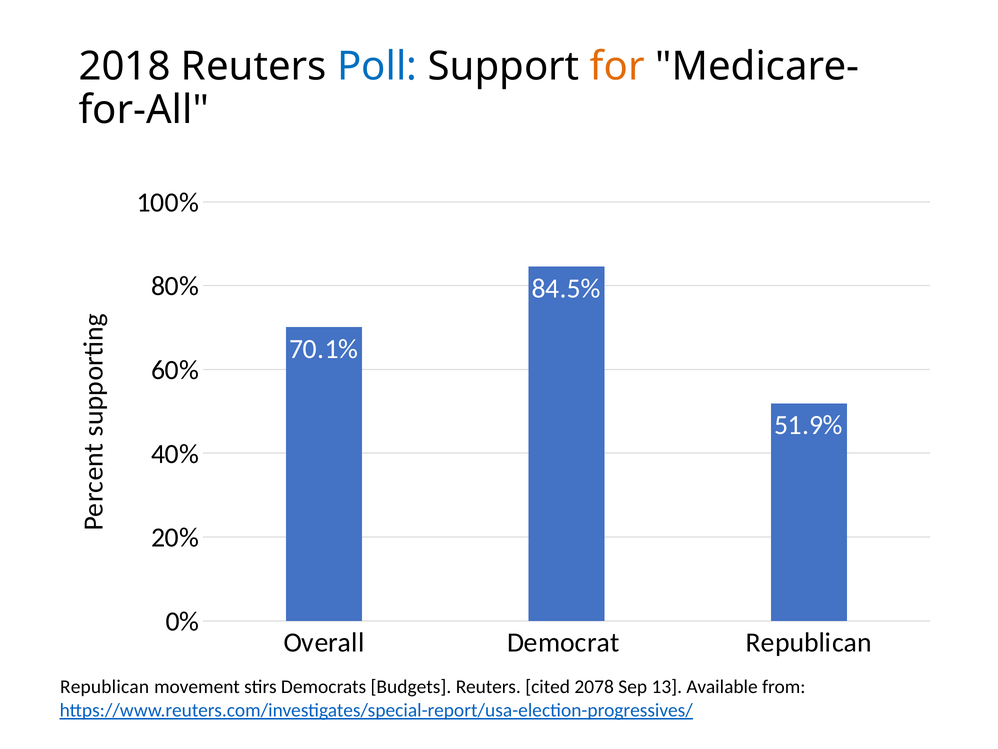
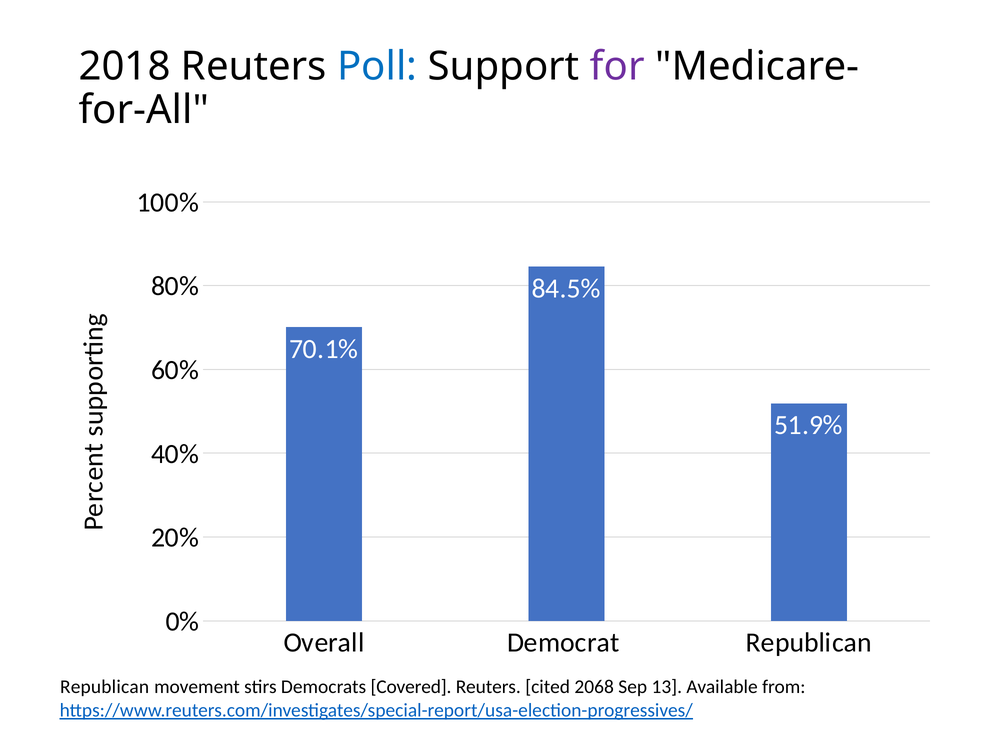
for colour: orange -> purple
Budgets: Budgets -> Covered
2078: 2078 -> 2068
